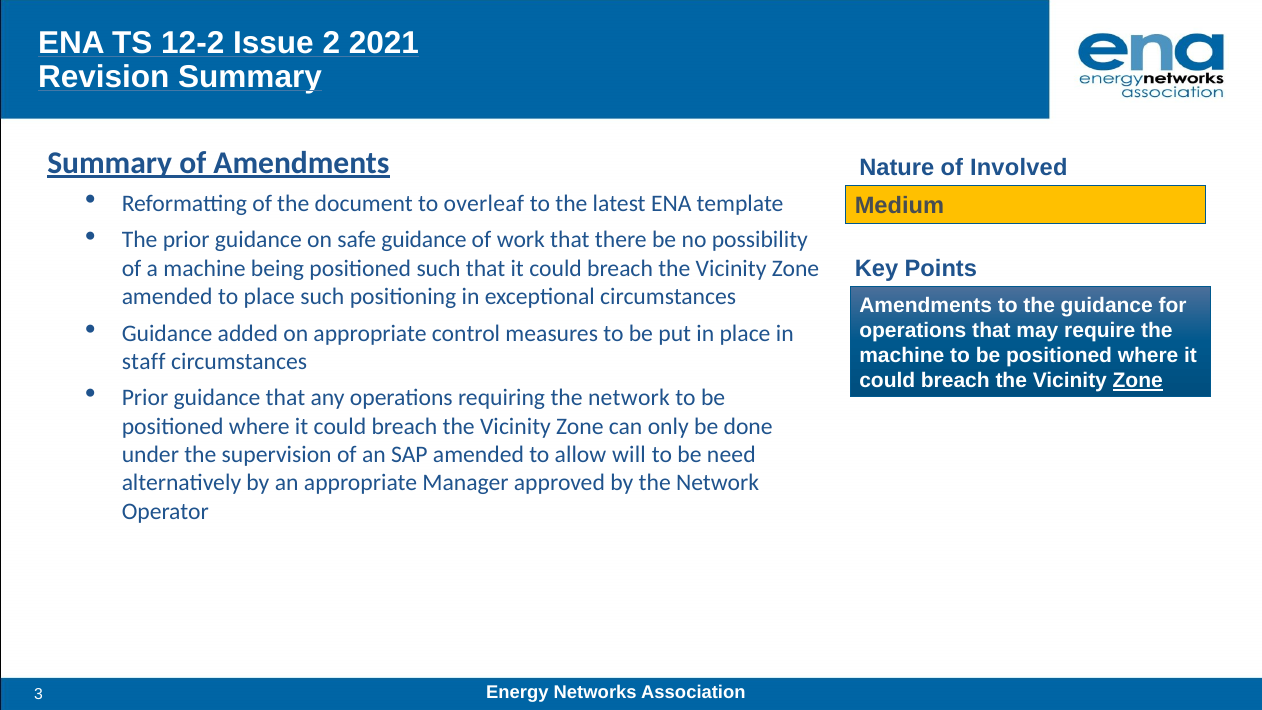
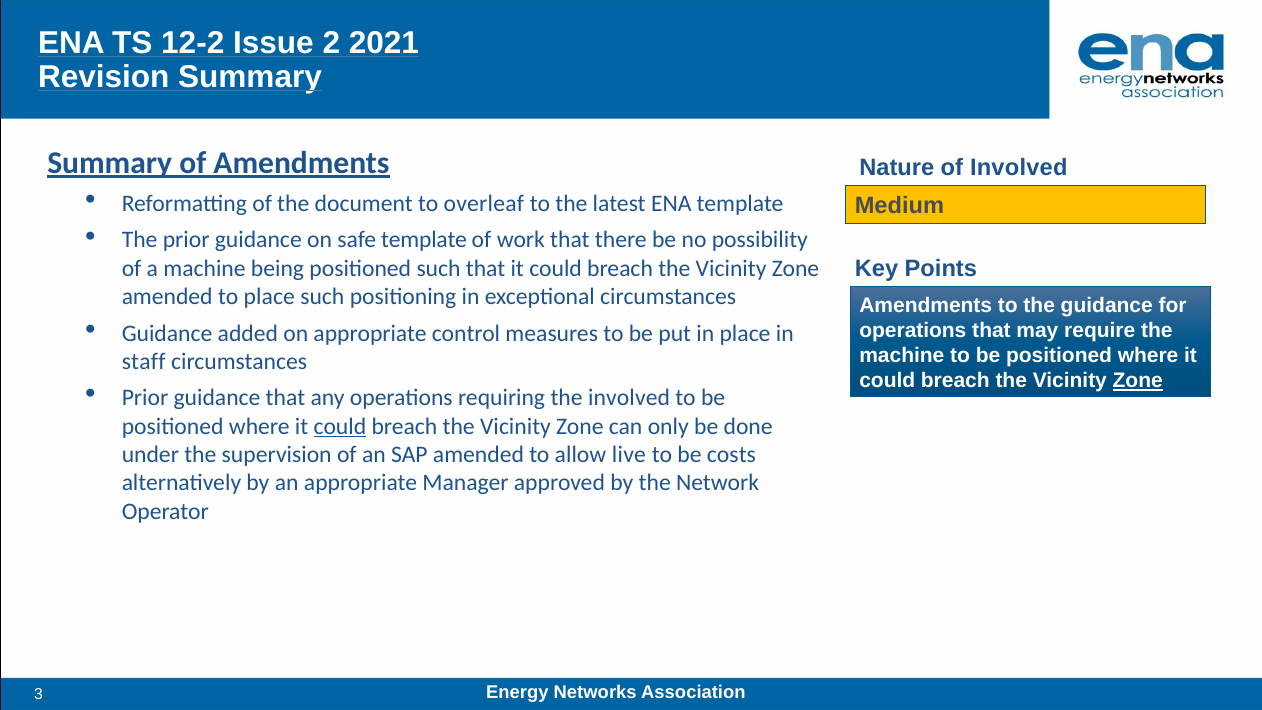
safe guidance: guidance -> template
requiring the network: network -> involved
could at (340, 426) underline: none -> present
will: will -> live
need: need -> costs
